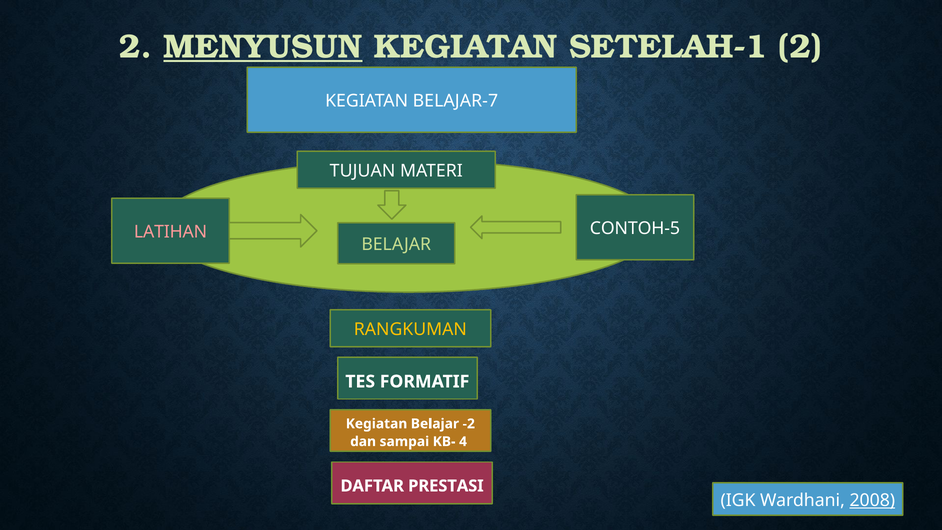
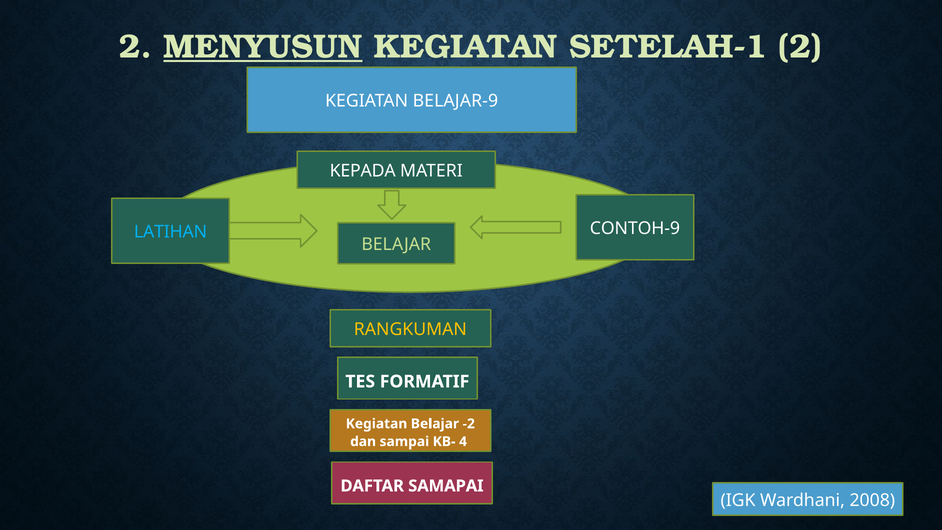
BELAJAR-7: BELAJAR-7 -> BELAJAR-9
TUJUAN: TUJUAN -> KEPADA
CONTOH-5: CONTOH-5 -> CONTOH-9
LATIHAN colour: pink -> light blue
PRESTASI: PRESTASI -> SAMAPAI
2008 underline: present -> none
